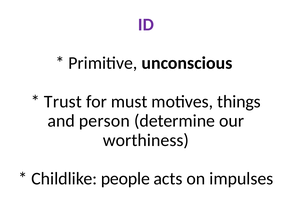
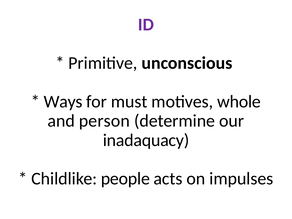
Trust: Trust -> Ways
things: things -> whole
worthiness: worthiness -> inadaquacy
